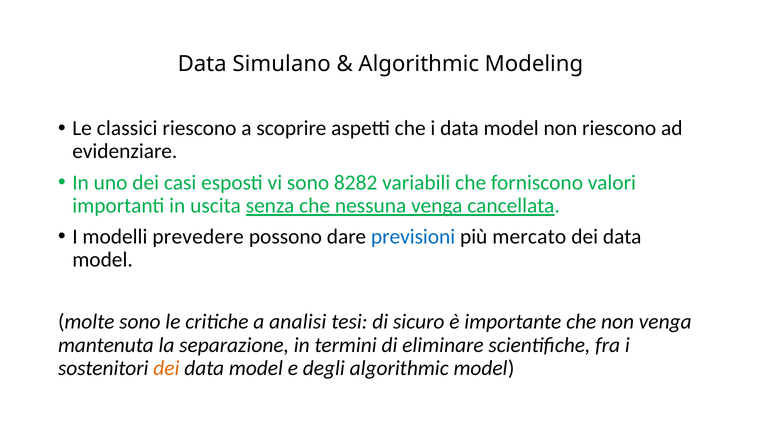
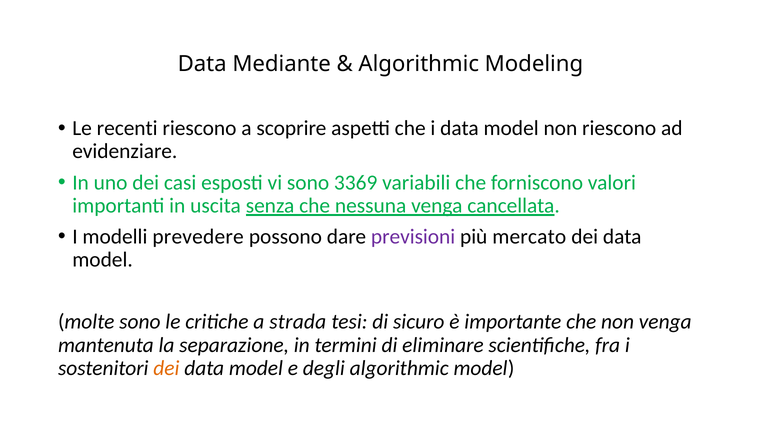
Simulano: Simulano -> Mediante
classici: classici -> recenti
8282: 8282 -> 3369
previsioni colour: blue -> purple
analisi: analisi -> strada
